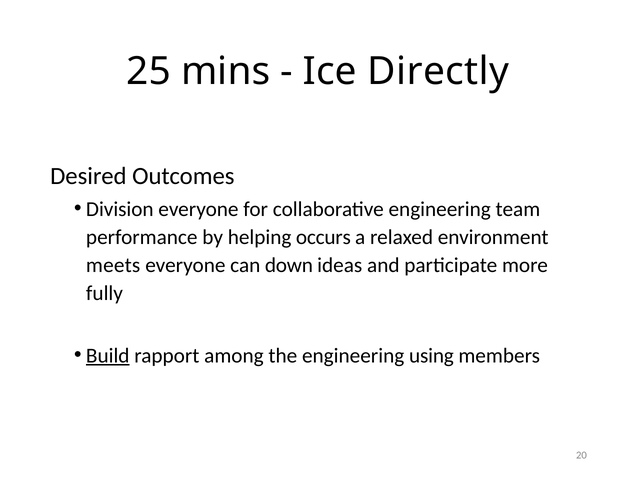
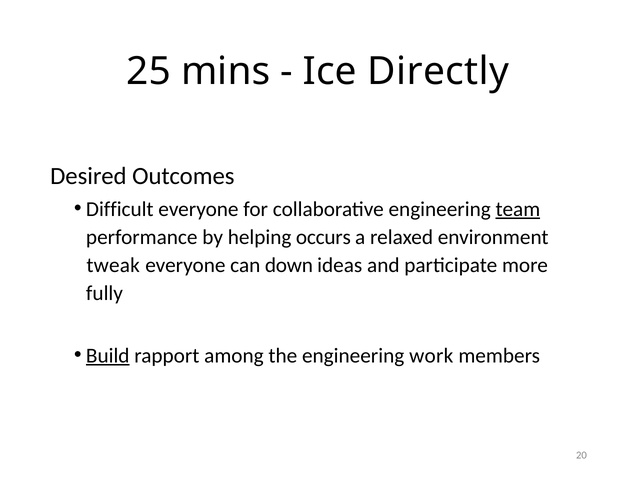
Division: Division -> Difficult
team underline: none -> present
meets: meets -> tweak
using: using -> work
